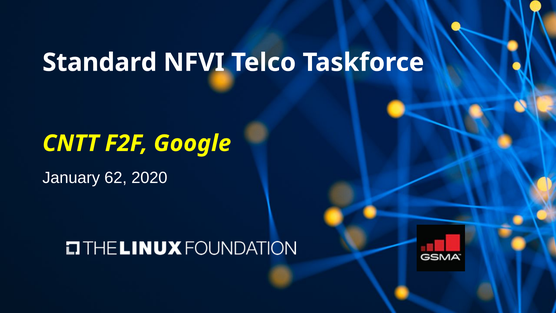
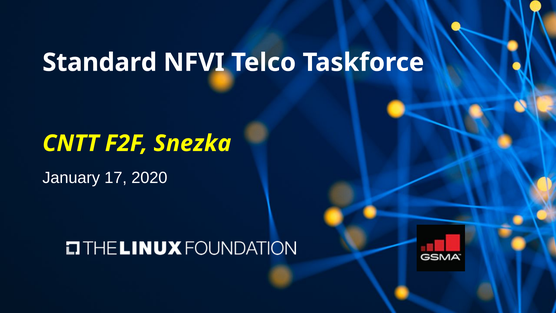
Google: Google -> Snezka
62: 62 -> 17
